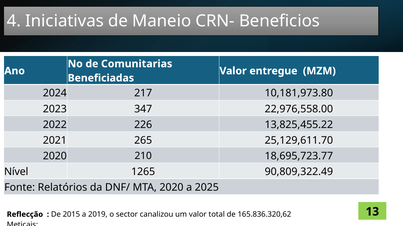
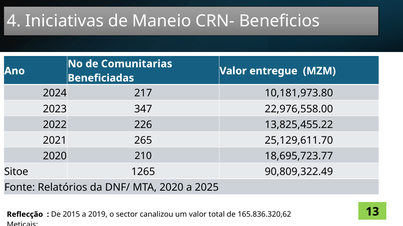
Nível: Nível -> Sitoe
